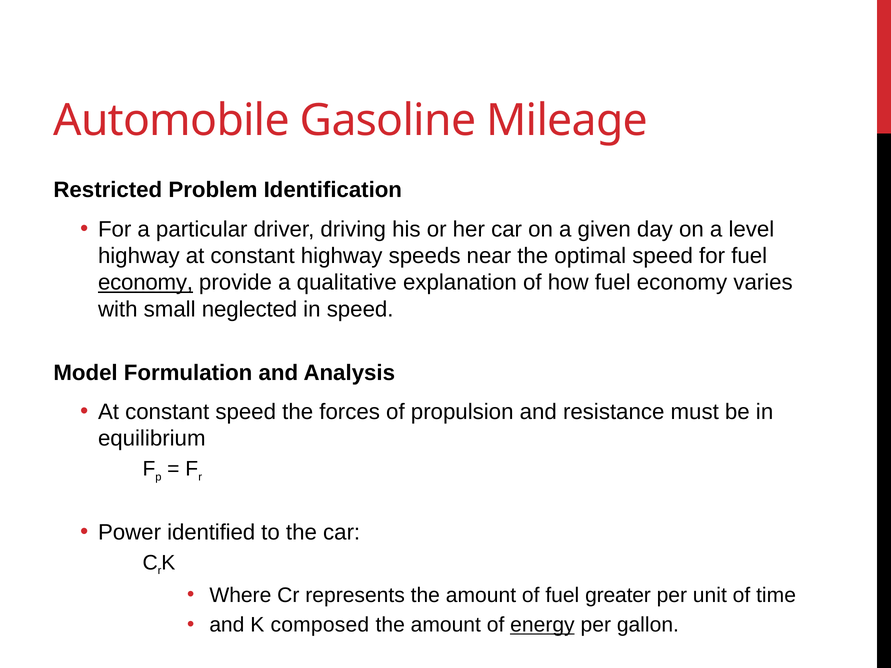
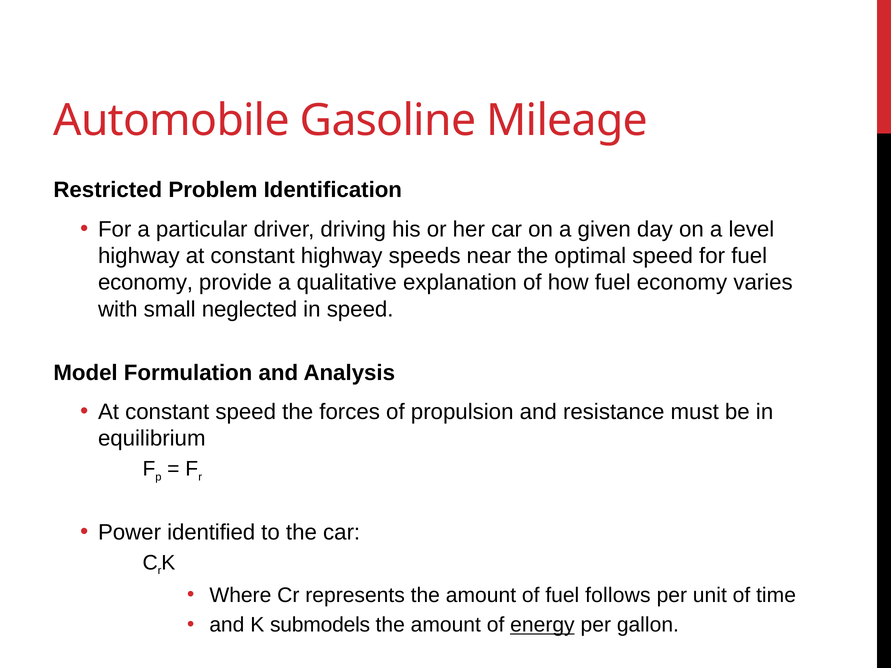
economy at (146, 283) underline: present -> none
greater: greater -> follows
composed: composed -> submodels
